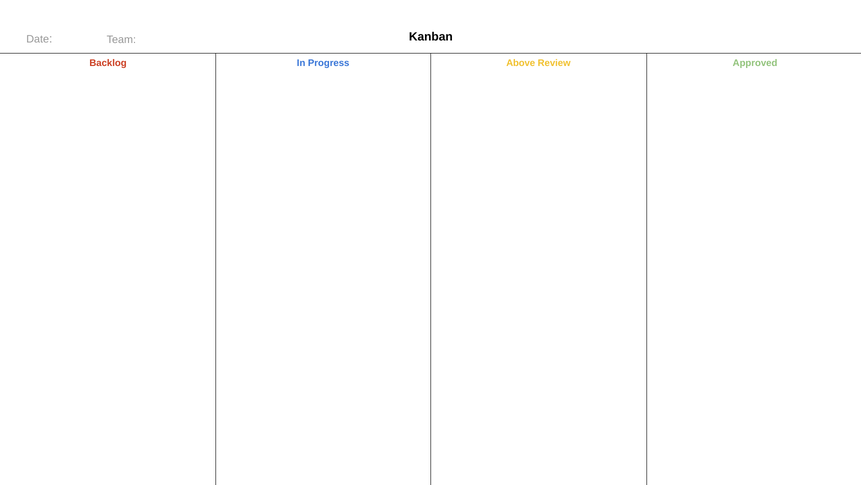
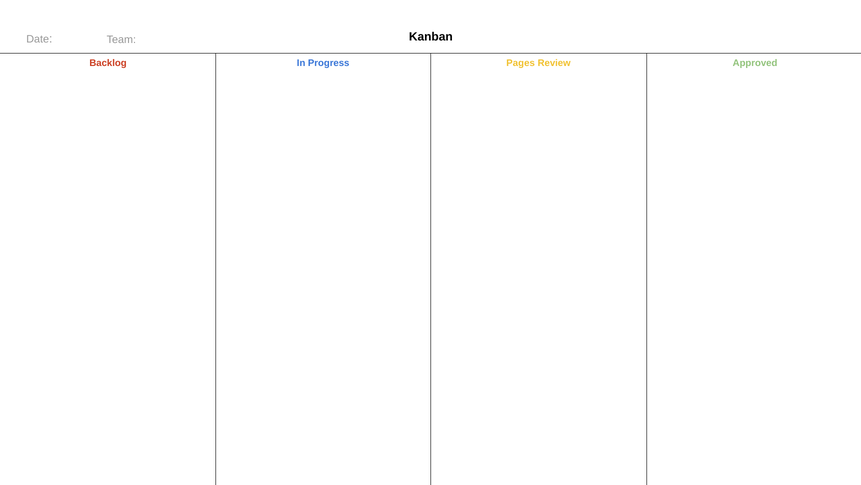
Above: Above -> Pages
